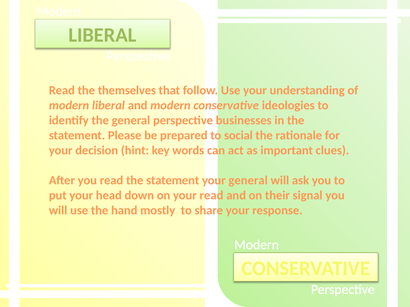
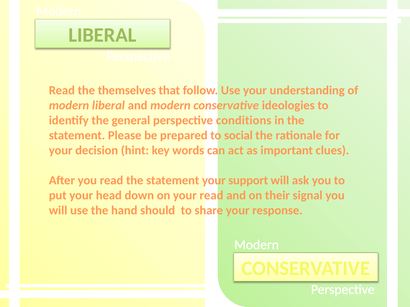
businesses: businesses -> conditions
your general: general -> support
mostly: mostly -> should
